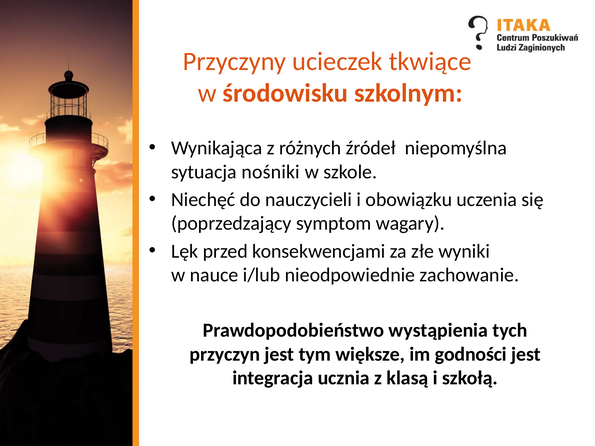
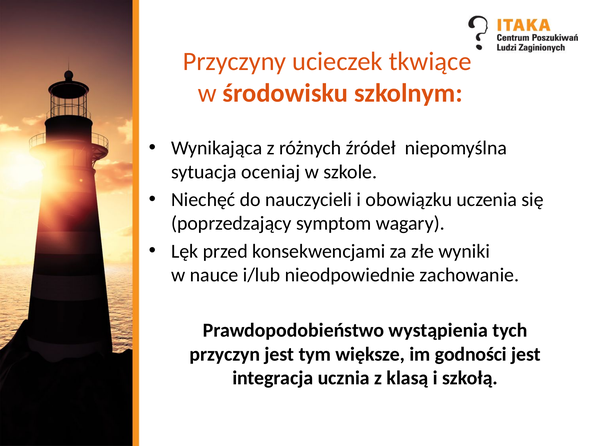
nośniki: nośniki -> oceniaj
